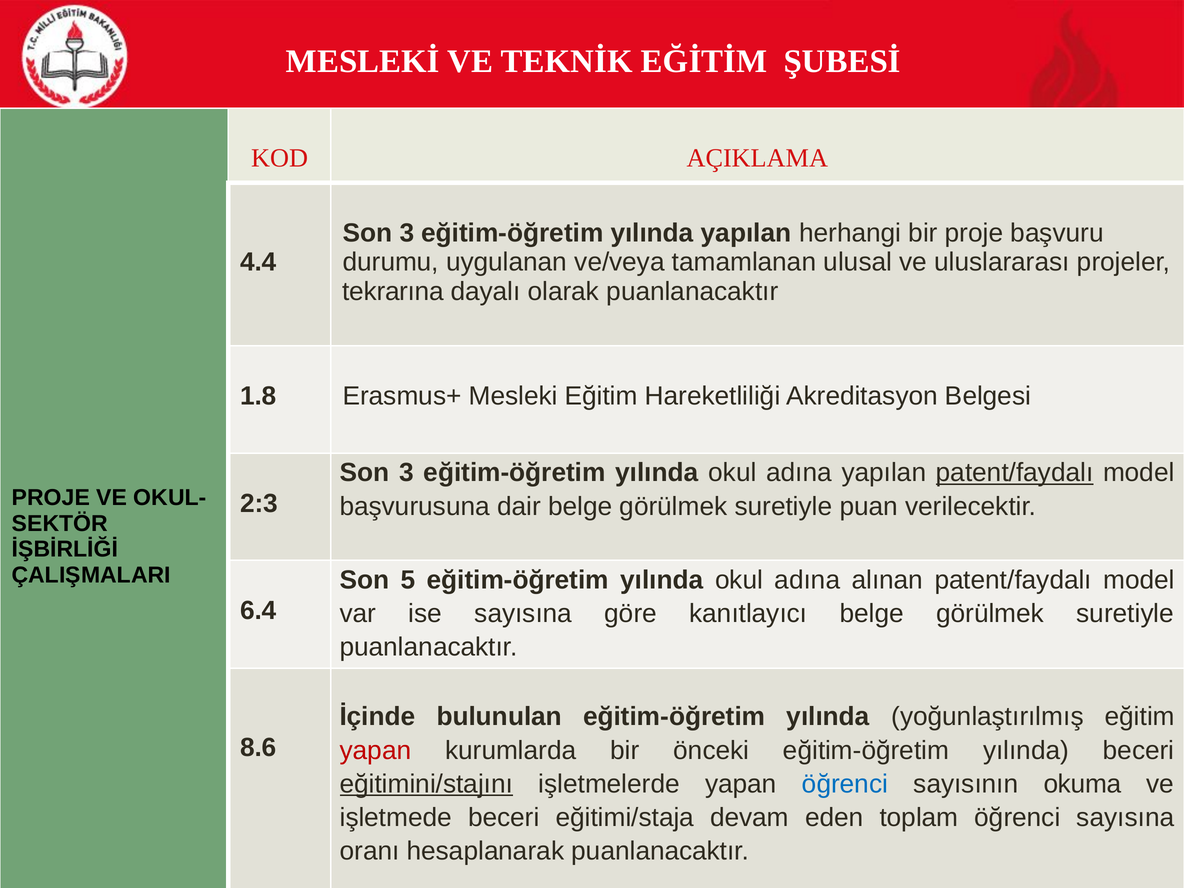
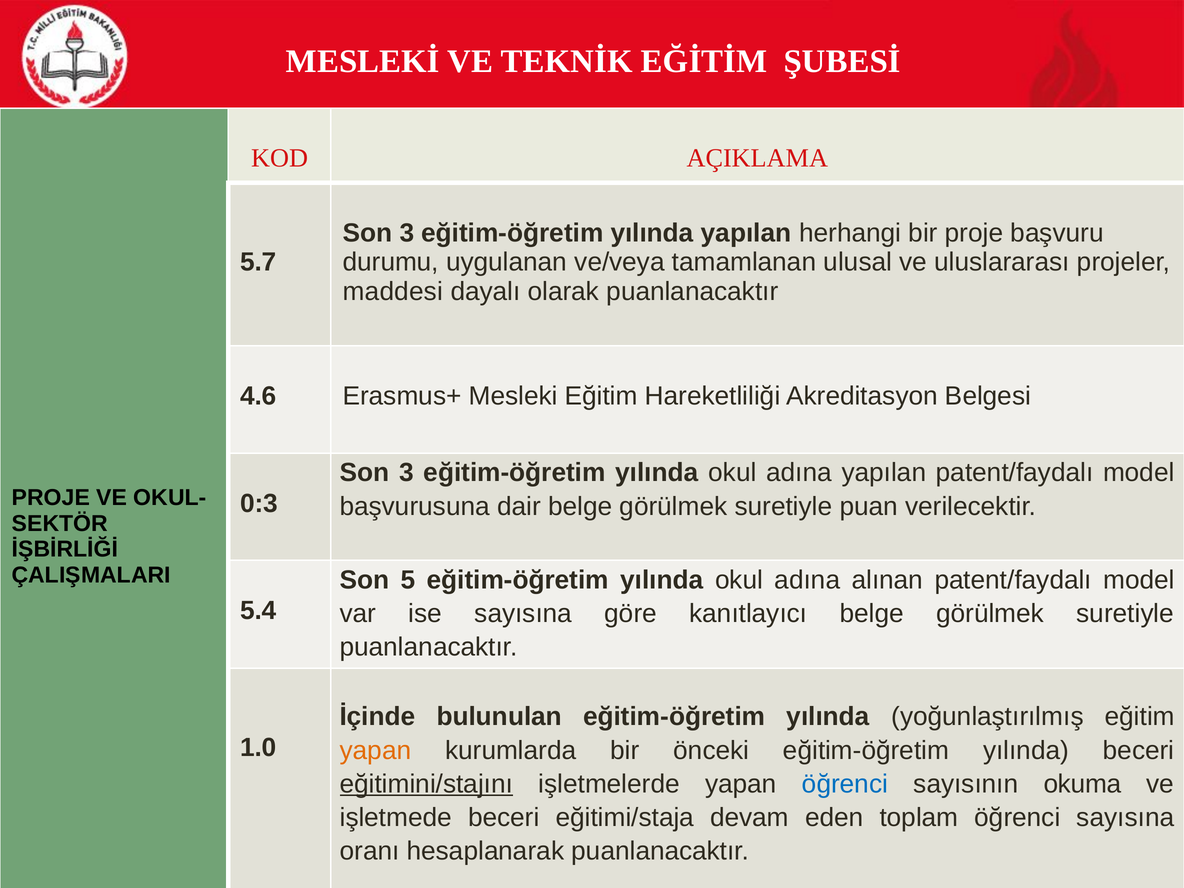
4.4: 4.4 -> 5.7
tekrarına: tekrarına -> maddesi
1.8: 1.8 -> 4.6
patent/faydalı at (1015, 473) underline: present -> none
2:3: 2:3 -> 0:3
6.4: 6.4 -> 5.4
8.6: 8.6 -> 1.0
yapan at (375, 750) colour: red -> orange
